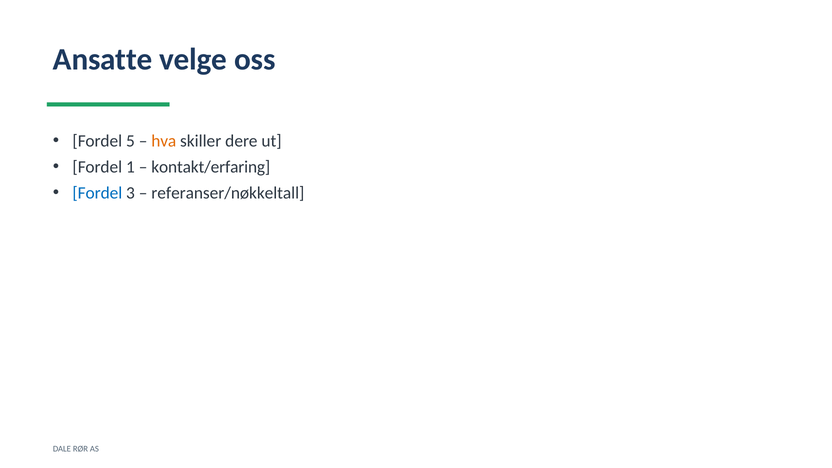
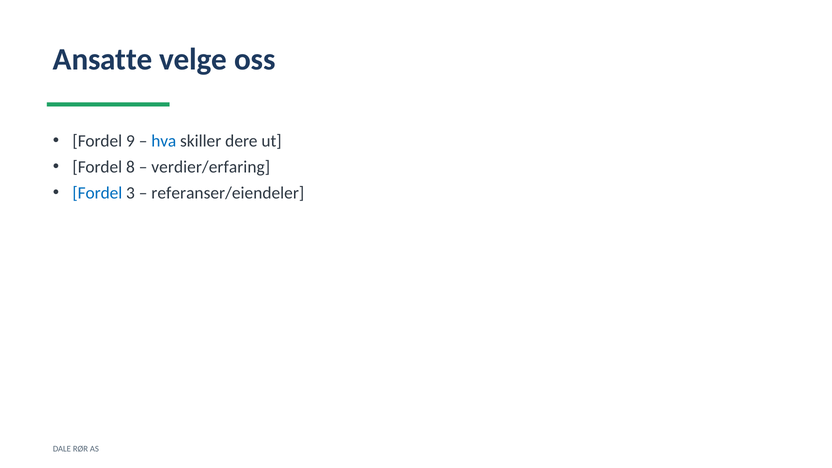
5: 5 -> 9
hva colour: orange -> blue
1: 1 -> 8
kontakt/erfaring: kontakt/erfaring -> verdier/erfaring
referanser/nøkkeltall: referanser/nøkkeltall -> referanser/eiendeler
